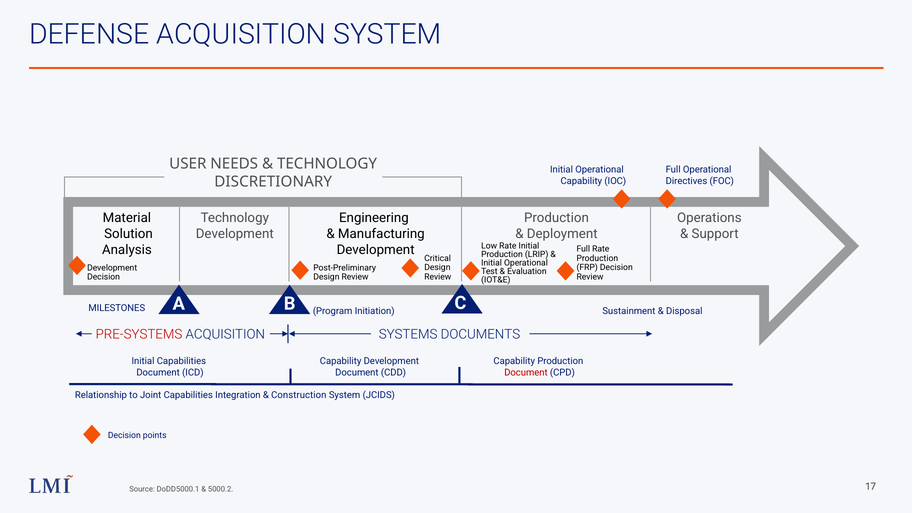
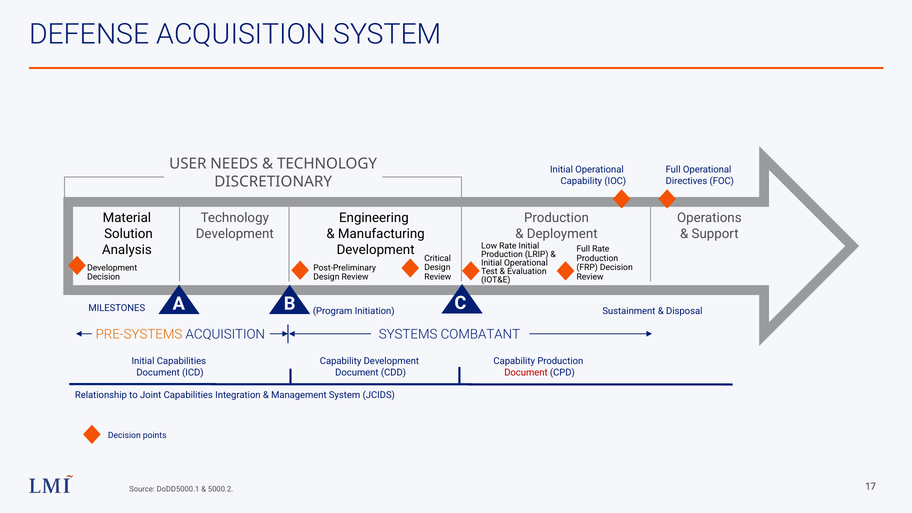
PRE-SYSTEMS colour: red -> orange
DOCUMENTS: DOCUMENTS -> COMBATANT
Construction: Construction -> Management
